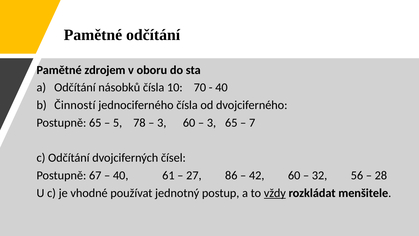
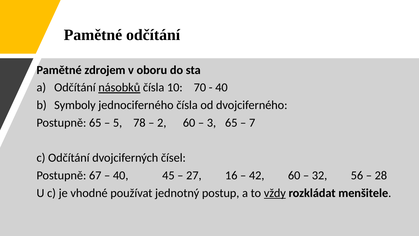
násobků underline: none -> present
Činností: Činností -> Symboly
3 at (162, 123): 3 -> 2
61: 61 -> 45
86: 86 -> 16
